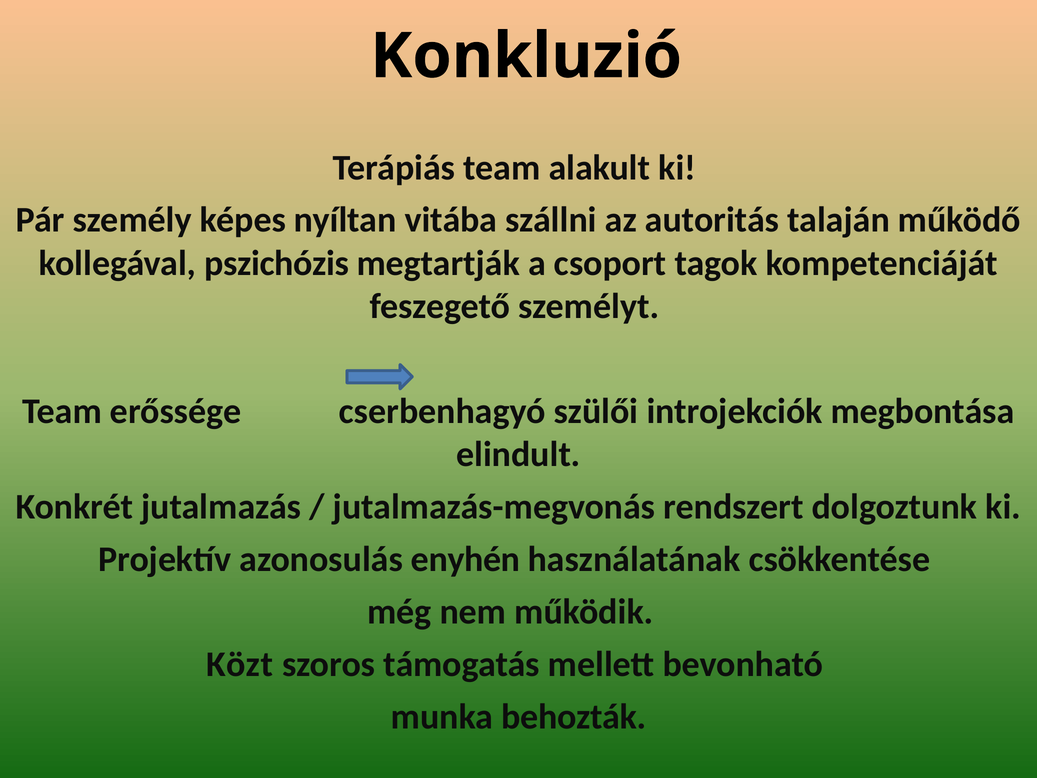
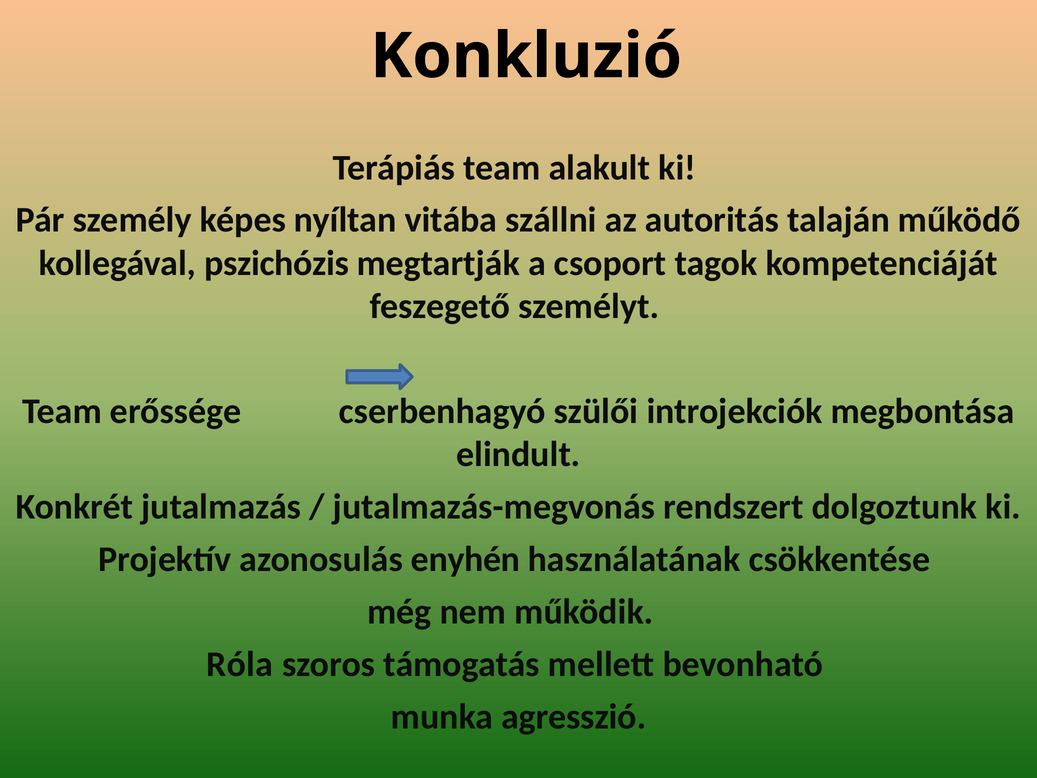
Közt: Közt -> Róla
behozták: behozták -> agresszió
